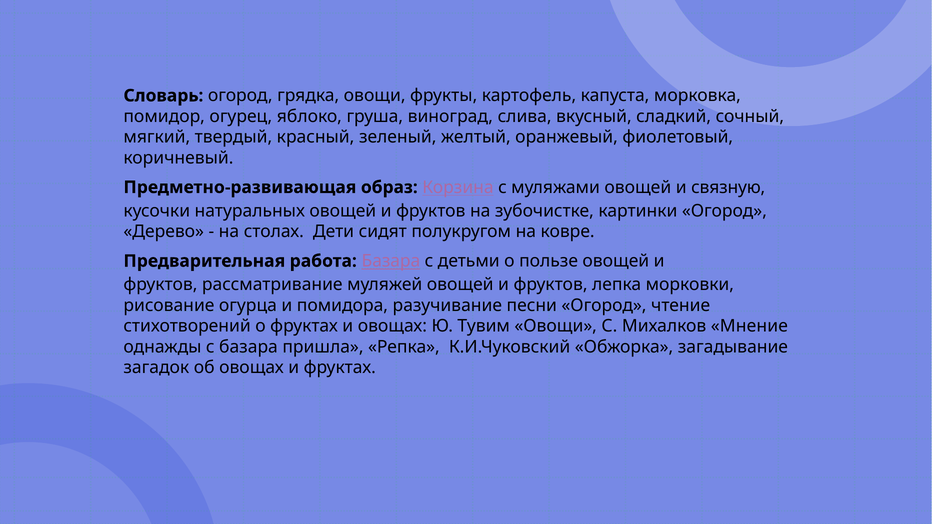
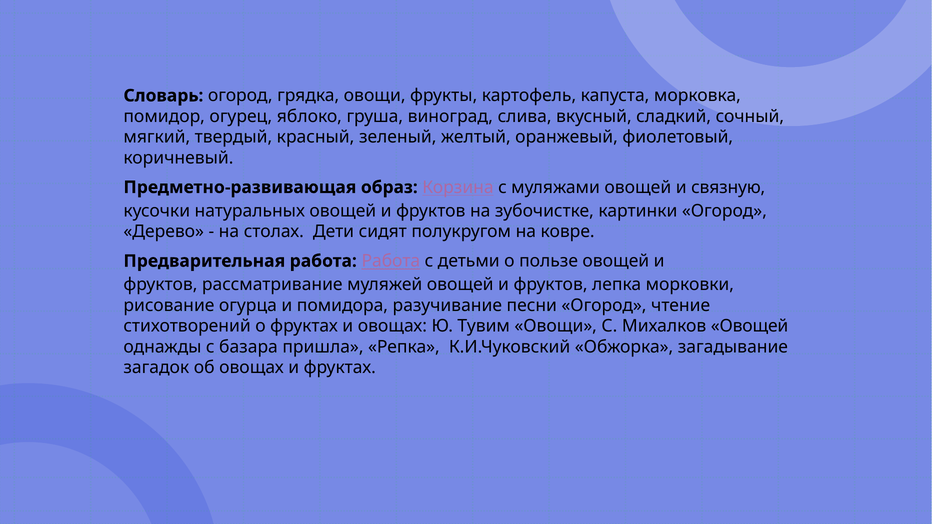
работа Базара: Базара -> Работа
Михалков Мнение: Мнение -> Овощей
